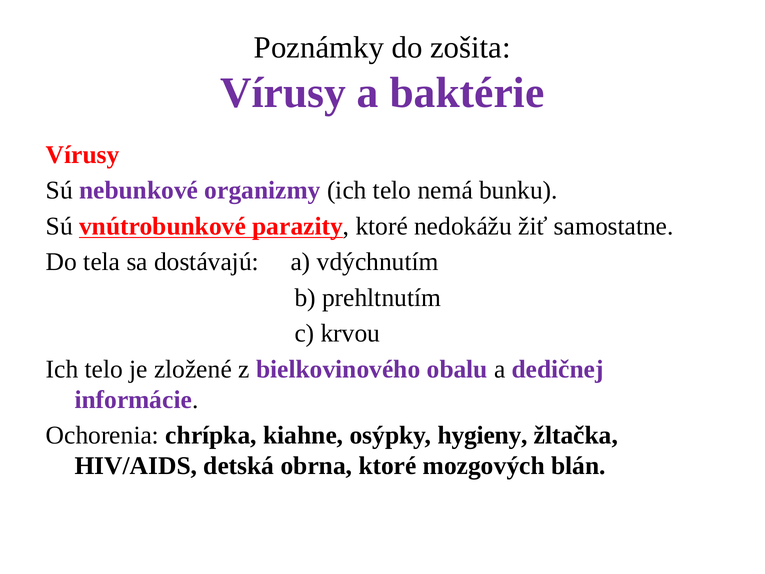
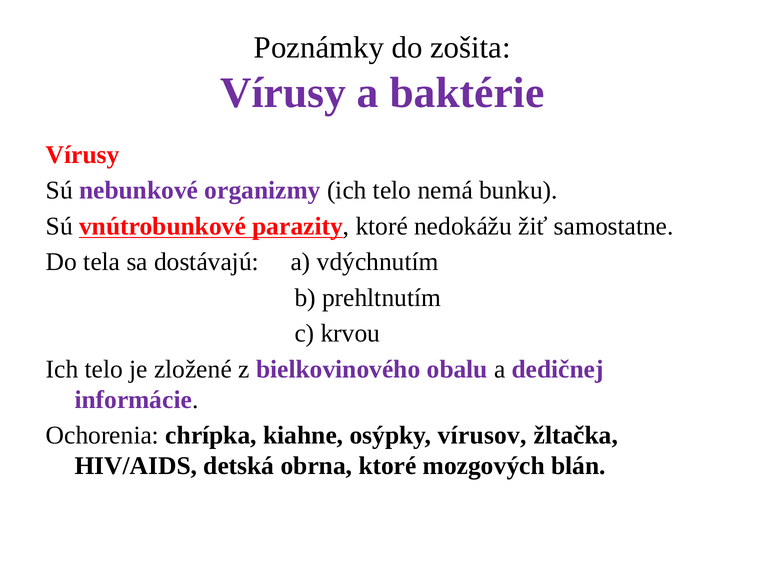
hygieny: hygieny -> vírusov
